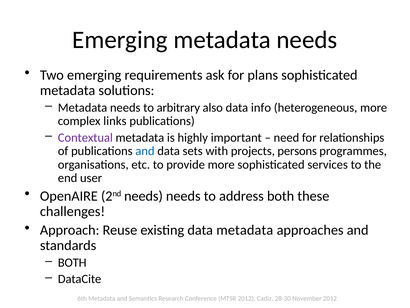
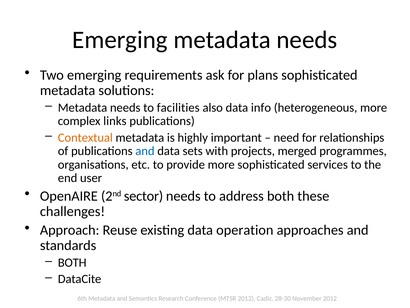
arbitrary: arbitrary -> facilities
Contextual colour: purple -> orange
persons: persons -> merged
2nd needs: needs -> sector
data metadata: metadata -> operation
